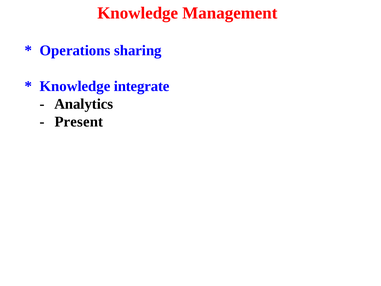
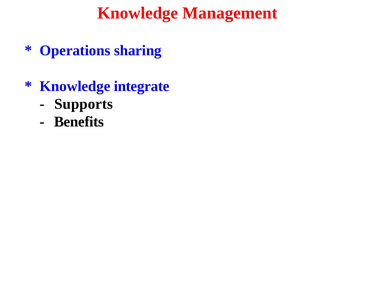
Analytics: Analytics -> Supports
Present: Present -> Benefits
